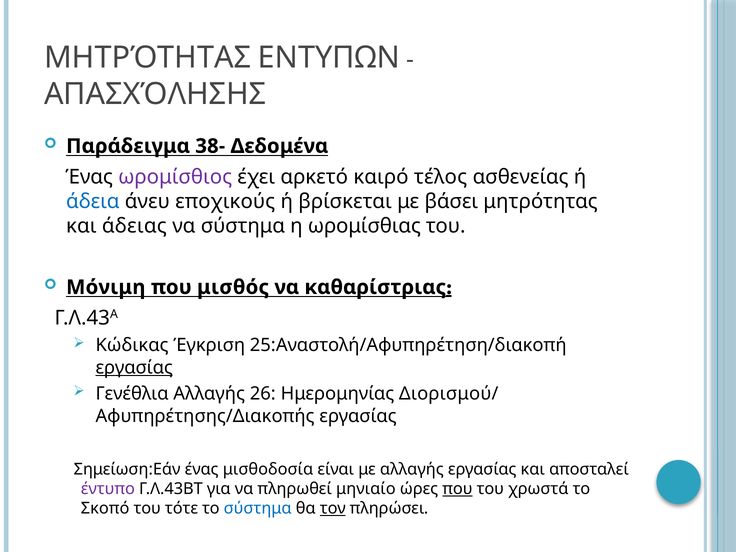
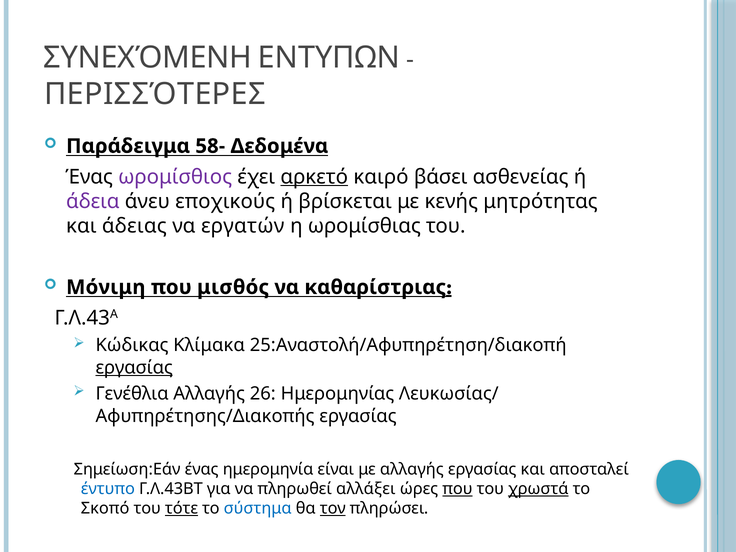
ΜΗΤΡΌΤΗΤΑΣ at (148, 57): ΜΗΤΡΌΤΗΤΑΣ -> ΣΥΝΕΧΌΜΕΝΗ
ΑΠΑΣΧΌΛΗΣΗΣ: ΑΠΑΣΧΌΛΗΣΗΣ -> ΠΕΡΙΣΣΌΤΕΡΕΣ
38-: 38- -> 58-
αρκετό underline: none -> present
τέλος: τέλος -> βάσει
άδεια colour: blue -> purple
βάσει: βάσει -> κενής
να σύστημα: σύστημα -> εργατών
Έγκριση: Έγκριση -> Κλίμακα
Διορισμού/: Διορισμού/ -> Λευκωσίας/
μισθοδοσία: μισθοδοσία -> ημερομηνία
έντυπο colour: purple -> blue
μηνιαίο: μηνιαίο -> αλλάξει
χρωστά underline: none -> present
τότε underline: none -> present
